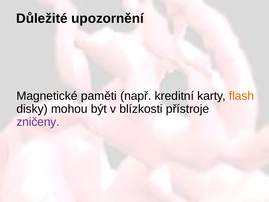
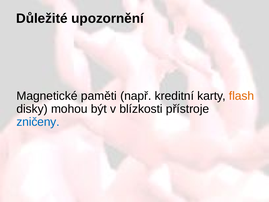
zničeny colour: purple -> blue
